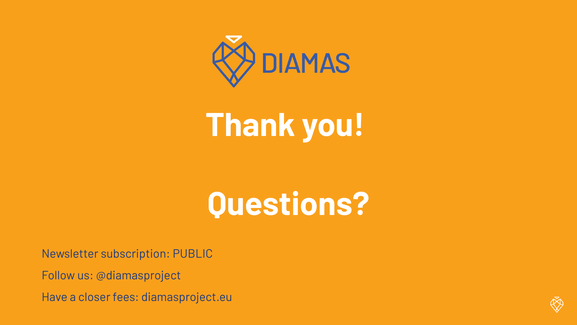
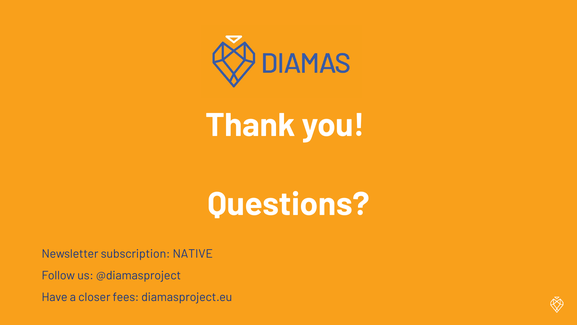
PUBLIC: PUBLIC -> NATIVE
